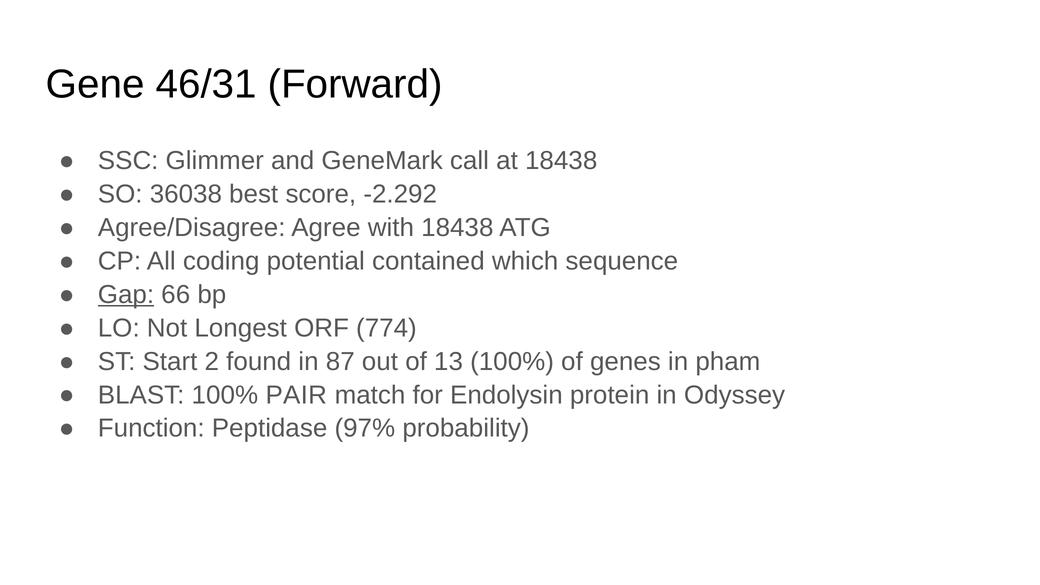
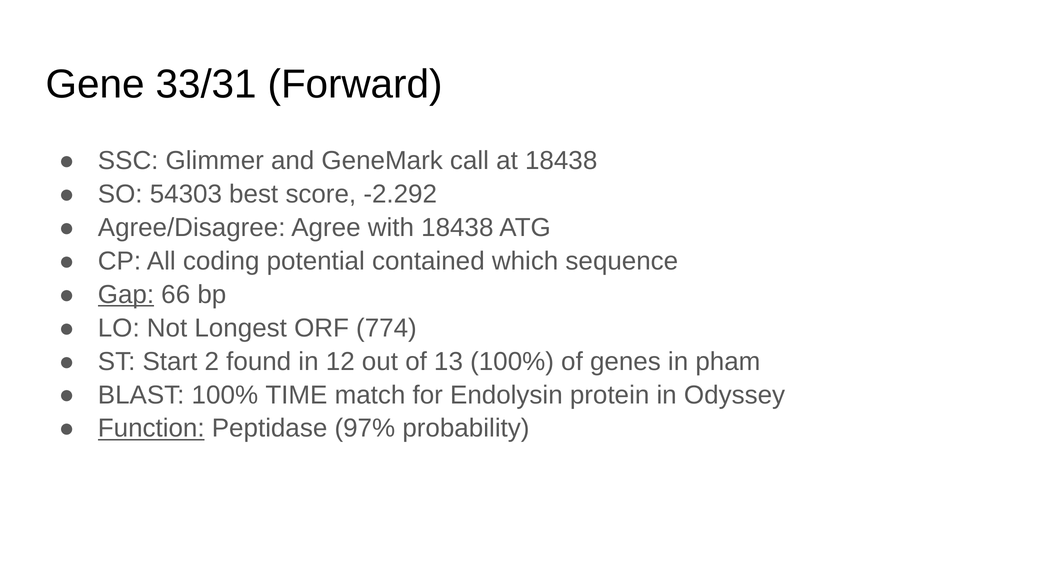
46/31: 46/31 -> 33/31
36038: 36038 -> 54303
87: 87 -> 12
PAIR: PAIR -> TIME
Function underline: none -> present
